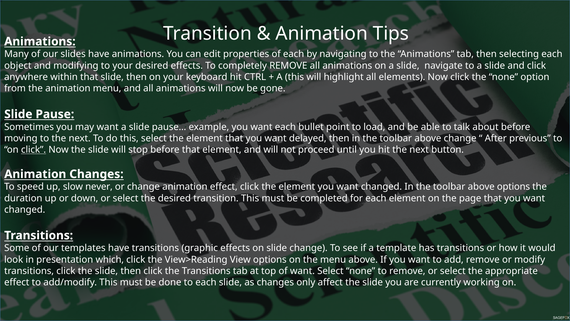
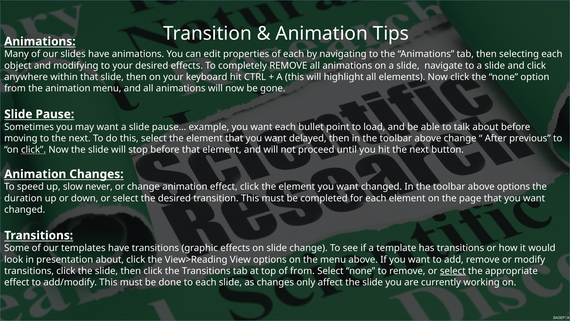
presentation which: which -> about
of want: want -> from
select at (453, 271) underline: none -> present
